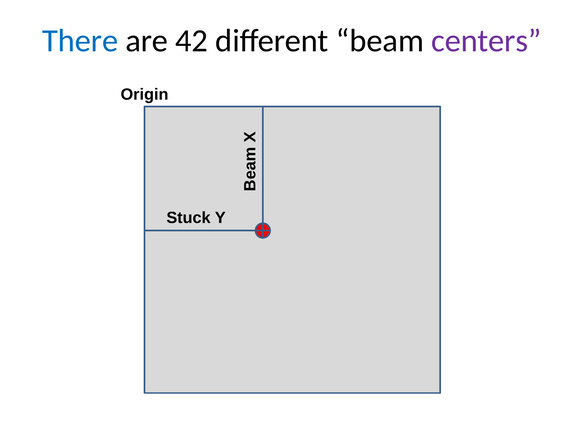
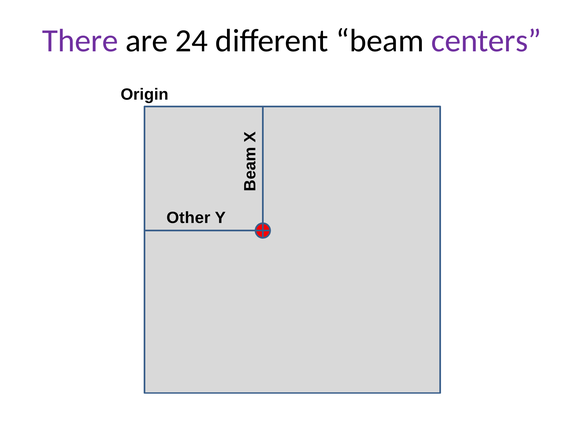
There colour: blue -> purple
42: 42 -> 24
Stuck: Stuck -> Other
